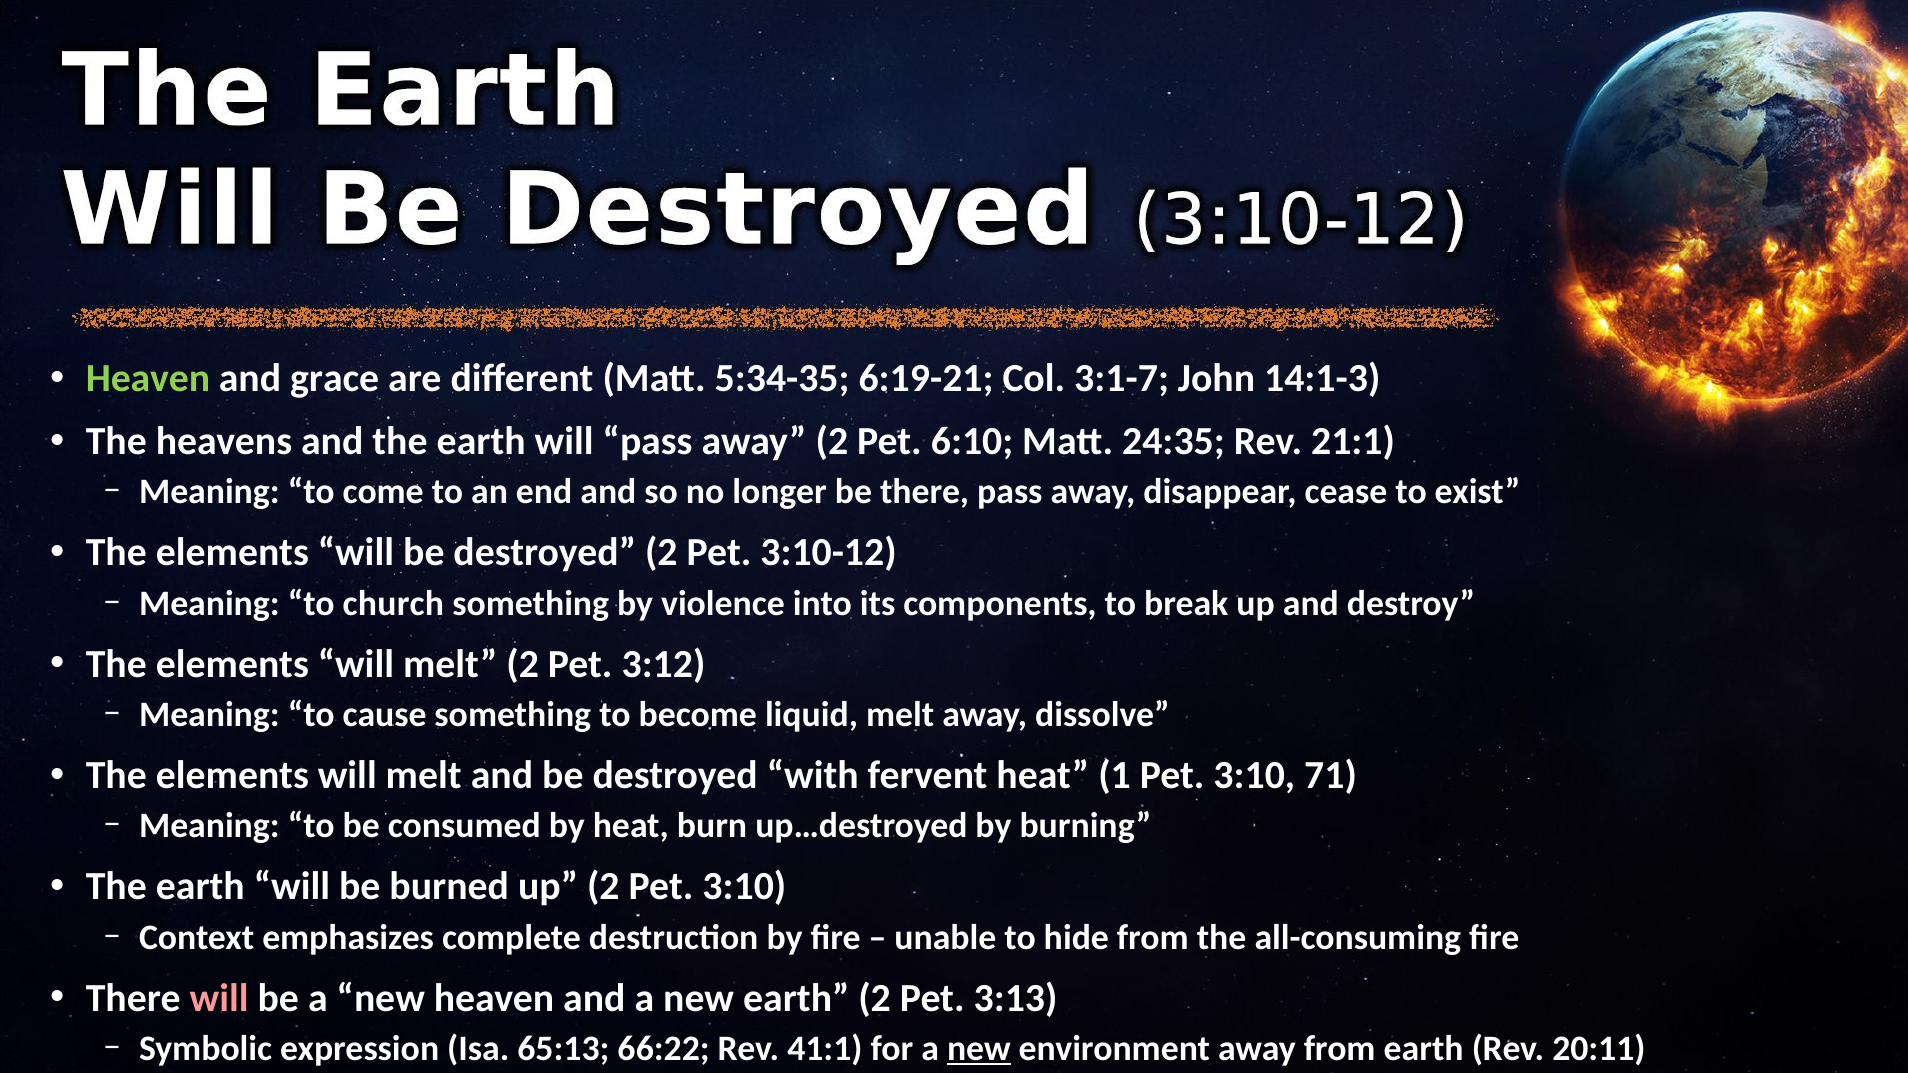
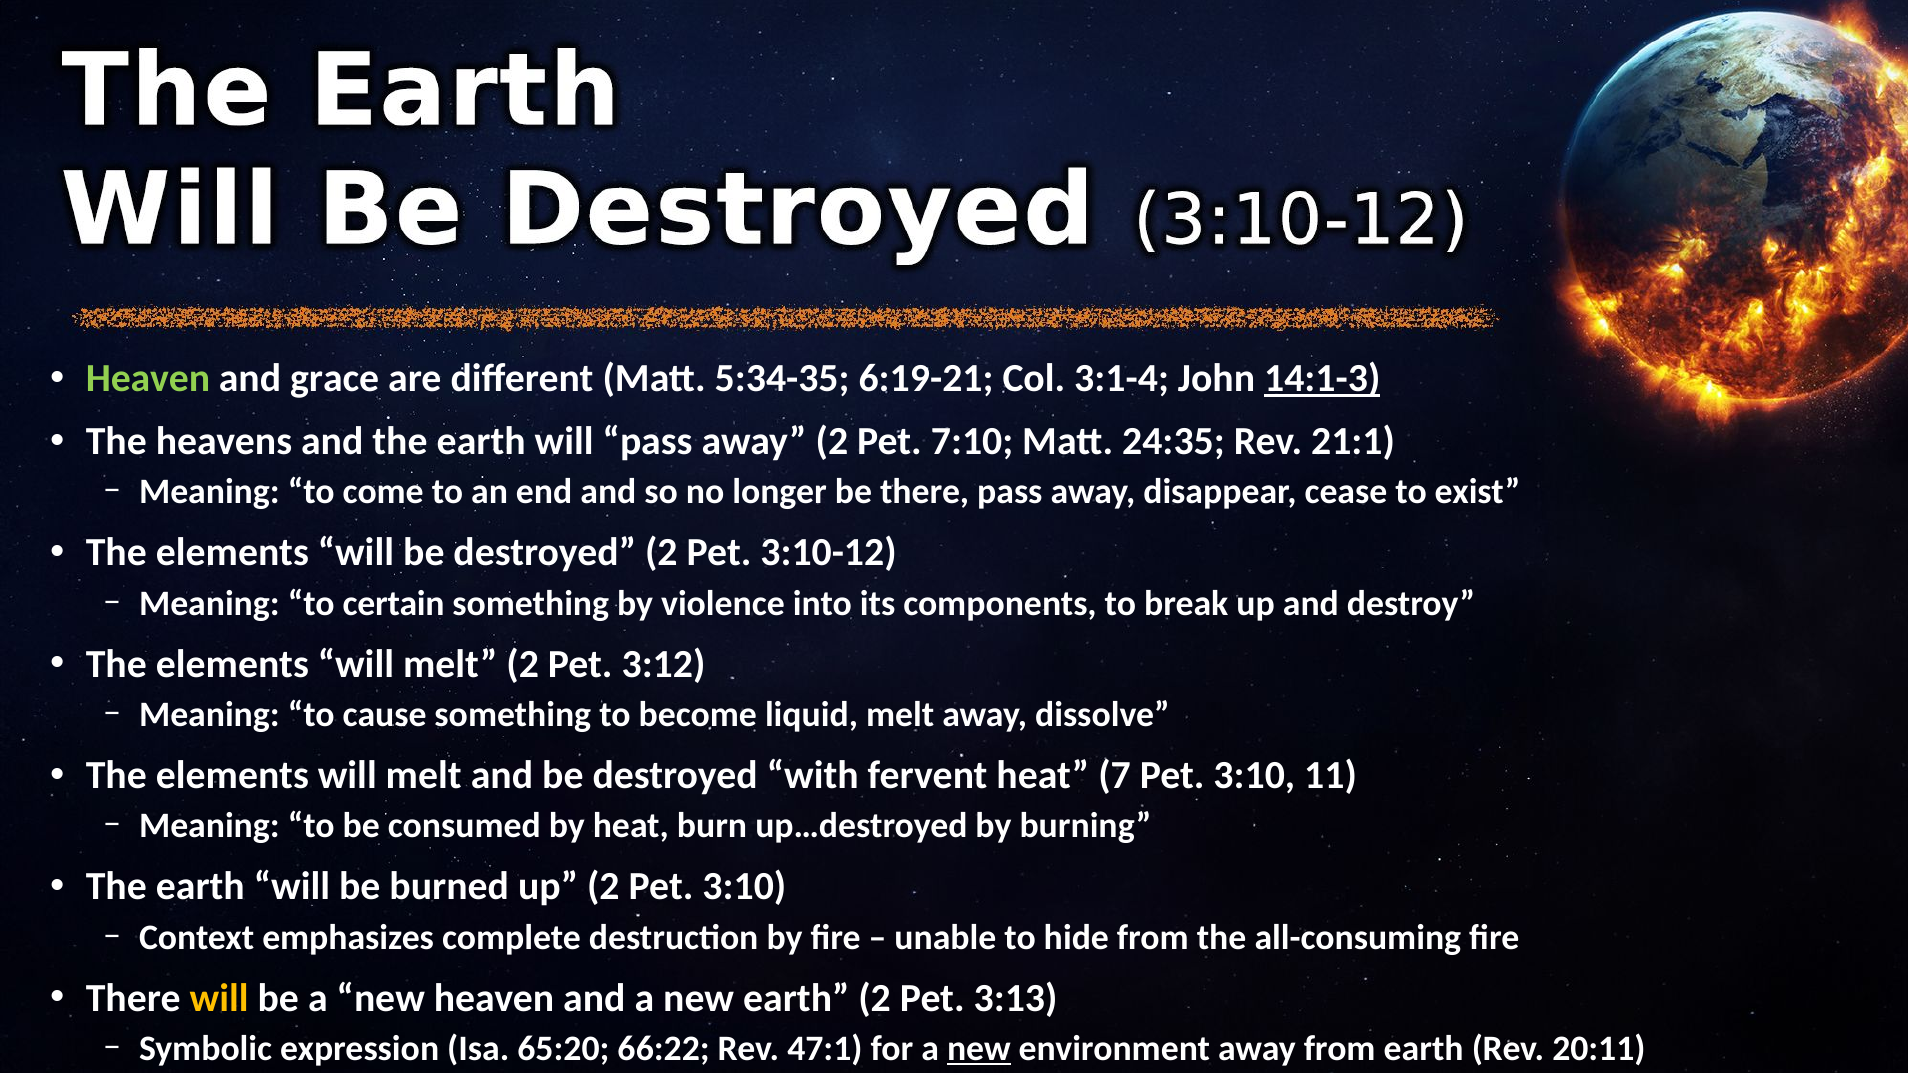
3:1-7: 3:1-7 -> 3:1-4
14:1-3 underline: none -> present
6:10: 6:10 -> 7:10
church: church -> certain
1: 1 -> 7
71: 71 -> 11
will at (219, 998) colour: pink -> yellow
65:13: 65:13 -> 65:20
41:1: 41:1 -> 47:1
